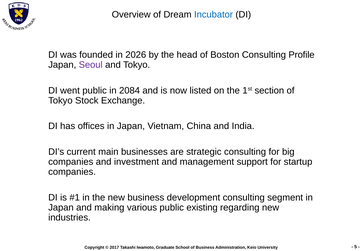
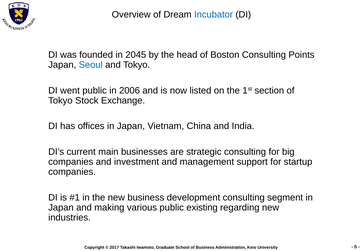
2026: 2026 -> 2045
Profile: Profile -> Points
Seoul colour: purple -> blue
2084: 2084 -> 2006
